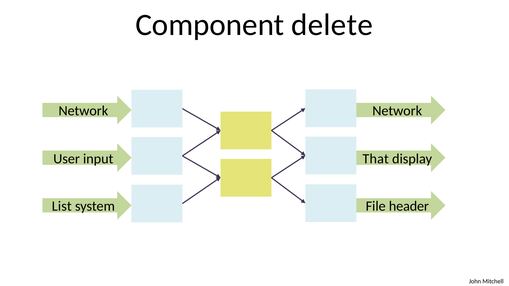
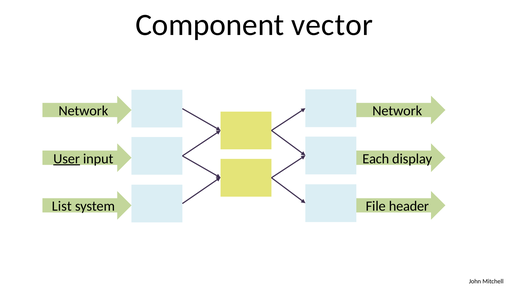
delete: delete -> vector
User underline: none -> present
That: That -> Each
